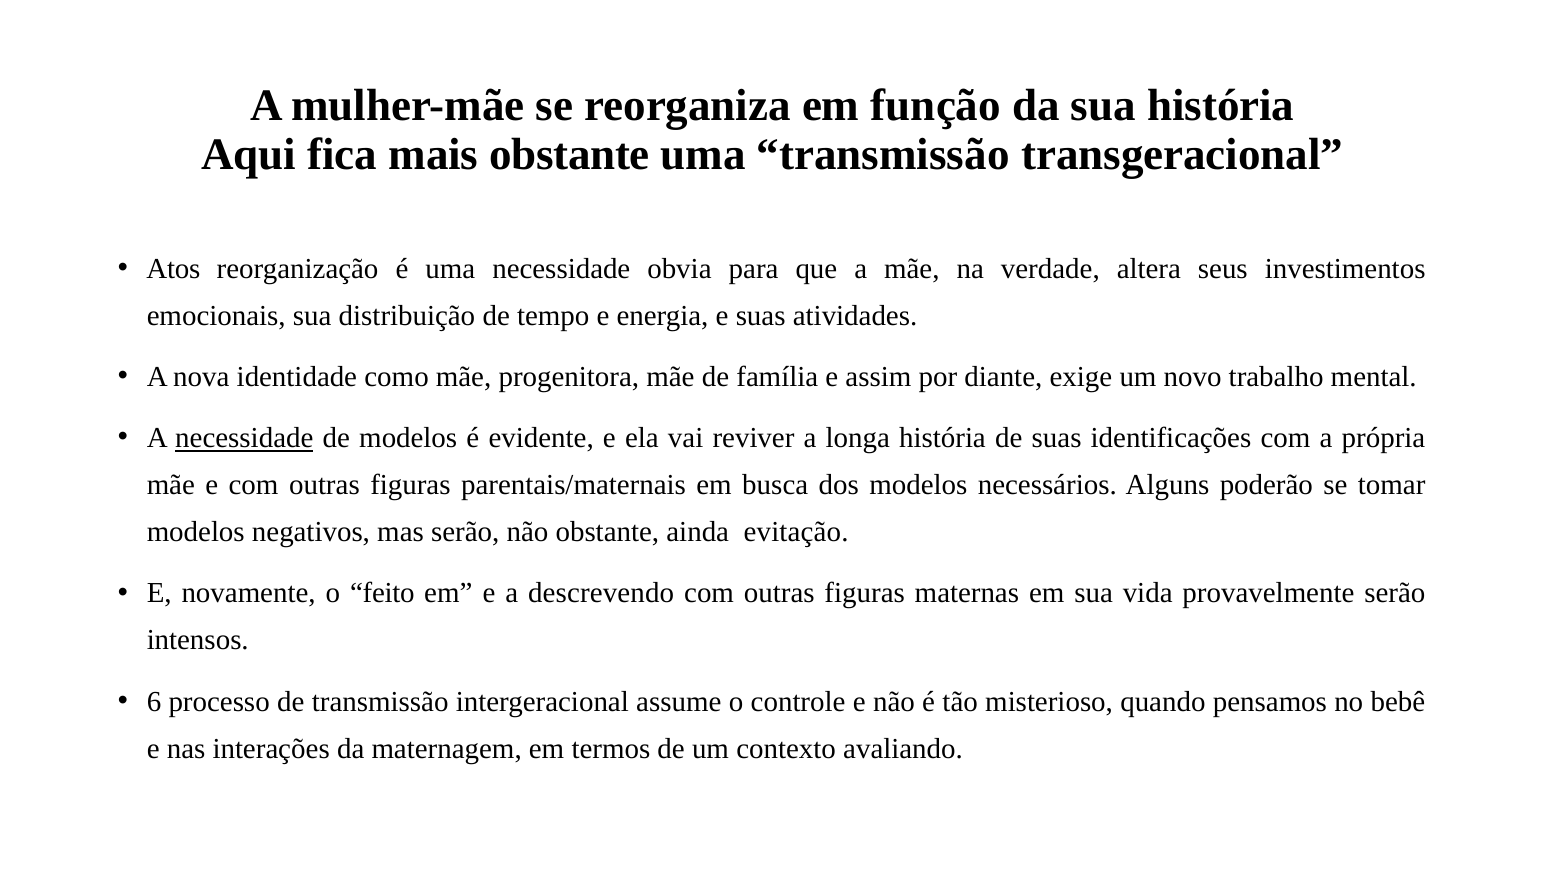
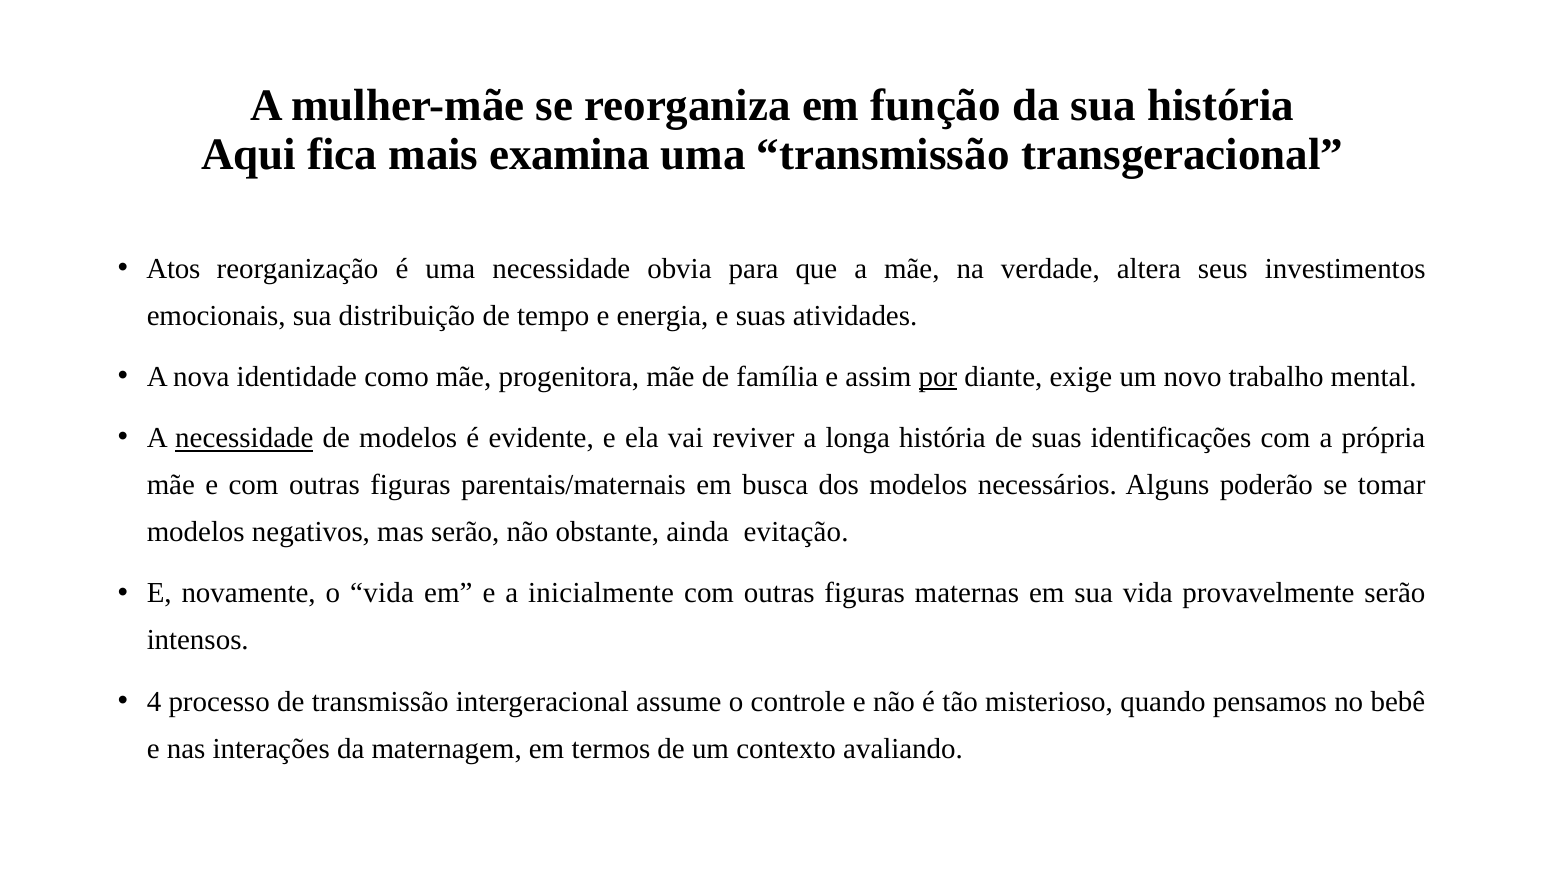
mais obstante: obstante -> examina
por underline: none -> present
o feito: feito -> vida
descrevendo: descrevendo -> inicialmente
6: 6 -> 4
